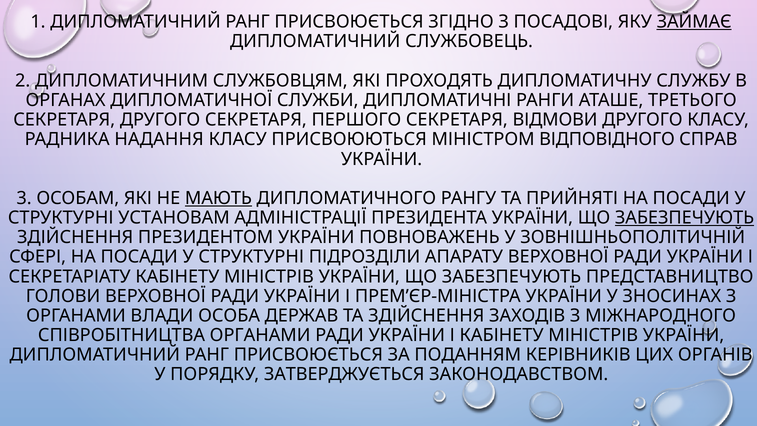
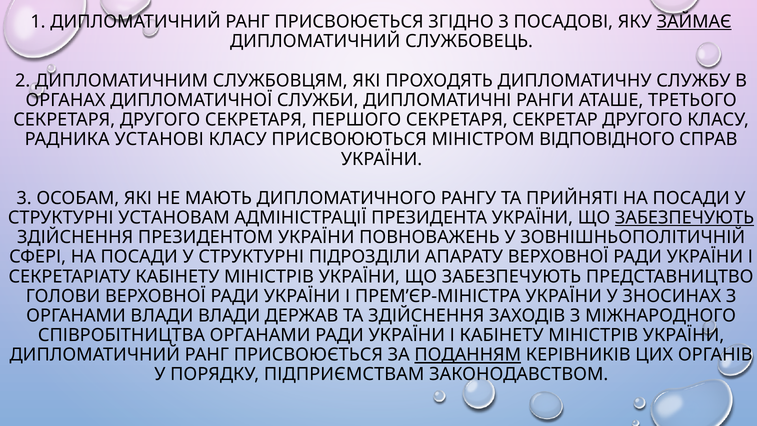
ВІДМОВИ: ВІДМОВИ -> СЕКРЕТАР
НАДАННЯ: НАДАННЯ -> УСТАНОВІ
МАЮТЬ underline: present -> none
ВЛАДИ ОСОБА: ОСОБА -> ВЛАДИ
ПОДАННЯМ underline: none -> present
ЗАТВЕРДЖУЄТЬСЯ: ЗАТВЕРДЖУЄТЬСЯ -> ПІДПРИЄМСТВАМ
